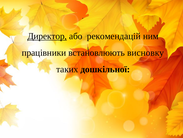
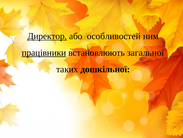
рекомендацій: рекомендацій -> особливостей
працівники underline: none -> present
висновку: висновку -> загальної
